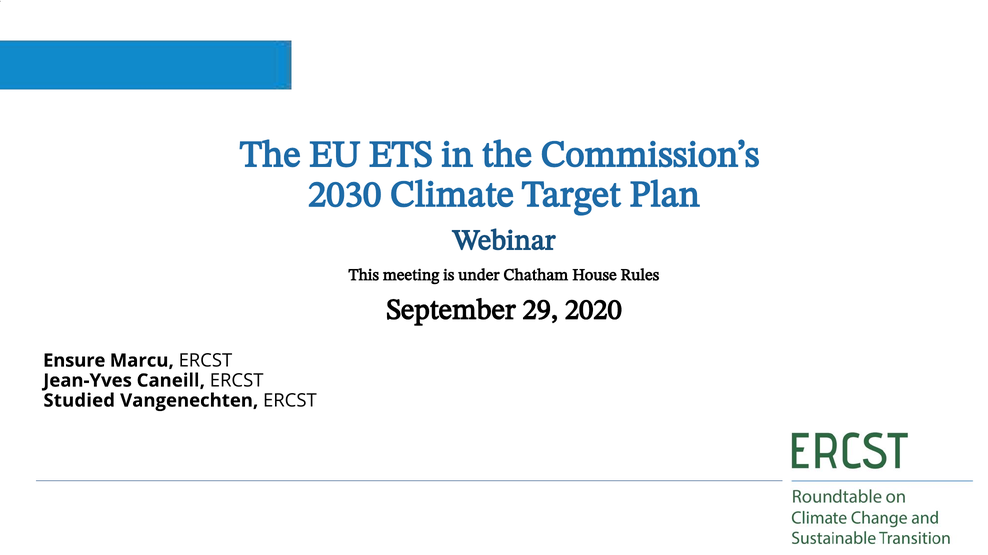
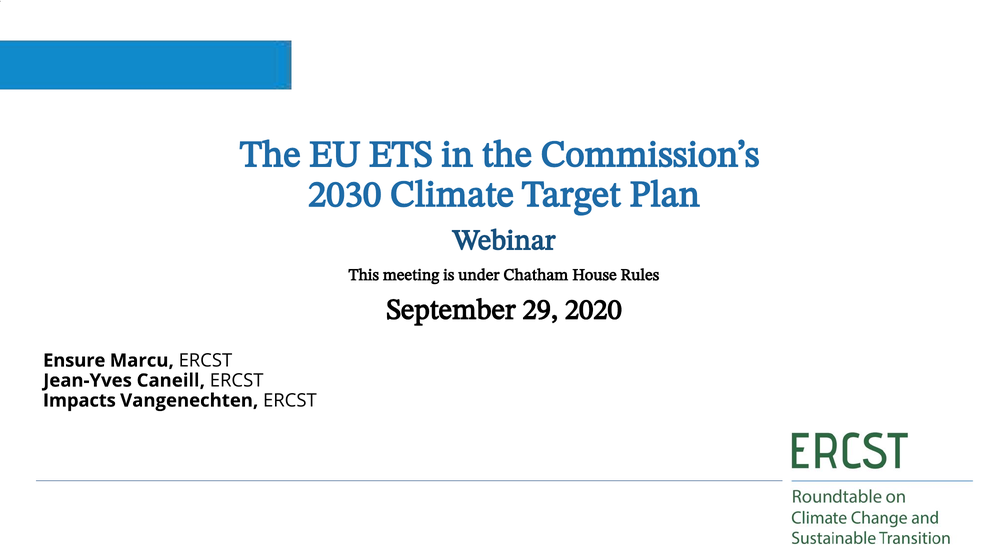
Studied: Studied -> Impacts
